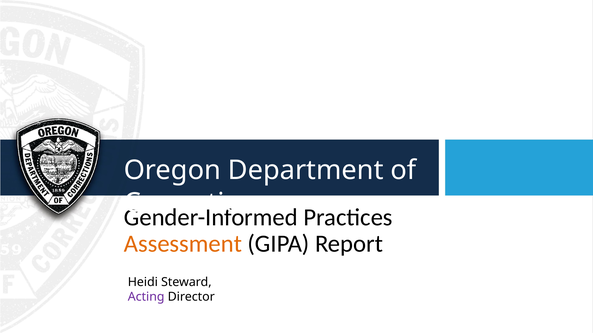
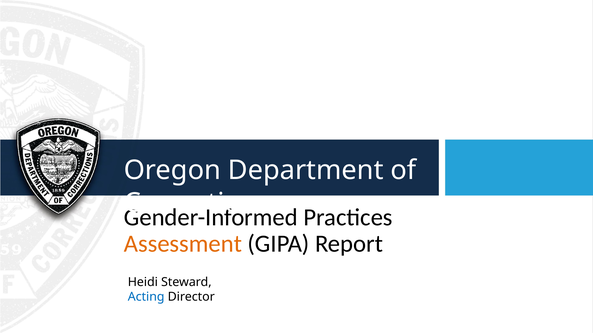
Acting colour: purple -> blue
